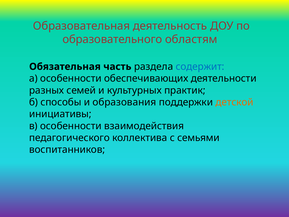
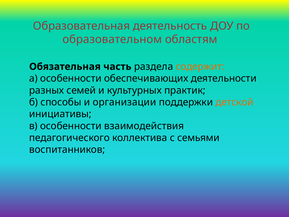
образовательного: образовательного -> образовательном
содержит colour: blue -> orange
образования: образования -> организации
